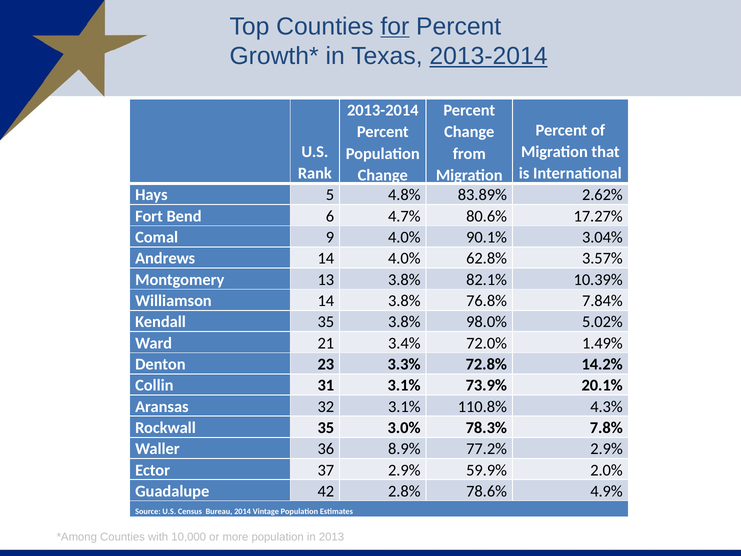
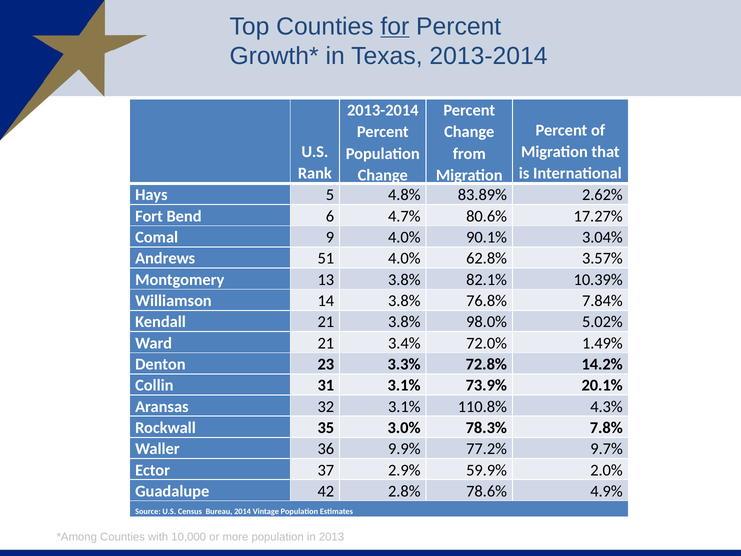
2013-2014 at (489, 56) underline: present -> none
Andrews 14: 14 -> 51
Kendall 35: 35 -> 21
8.9%: 8.9% -> 9.9%
77.2% 2.9%: 2.9% -> 9.7%
